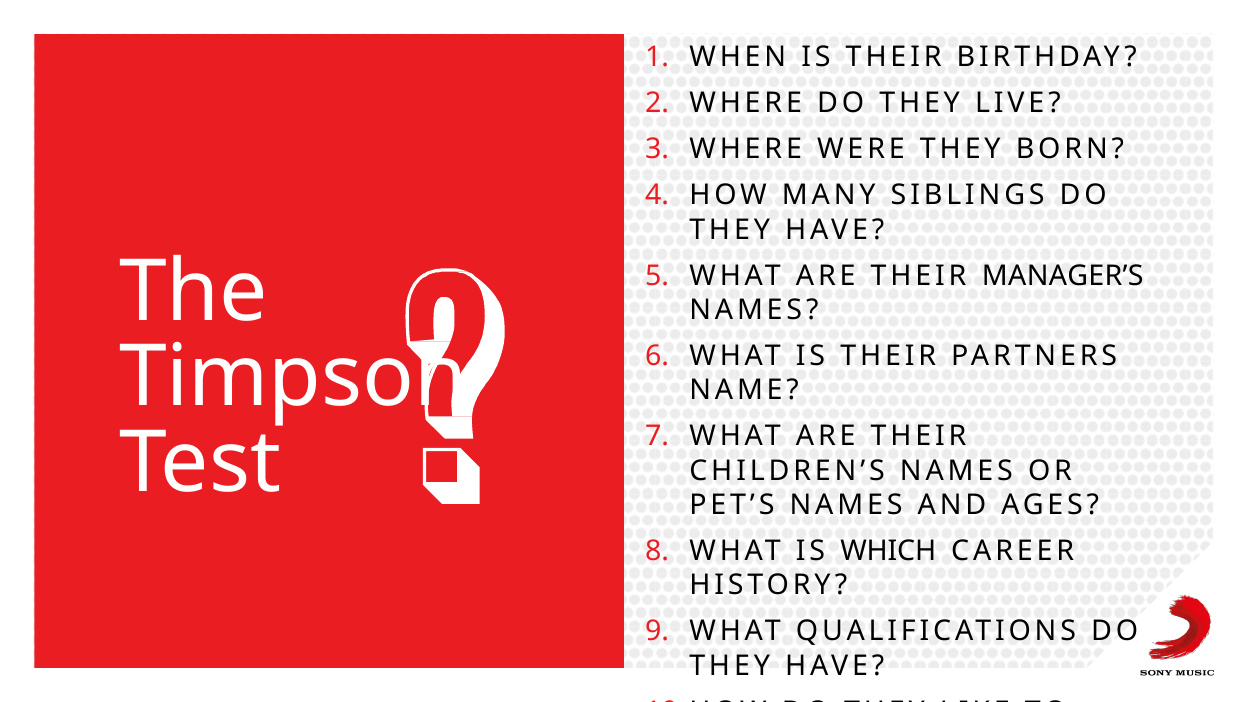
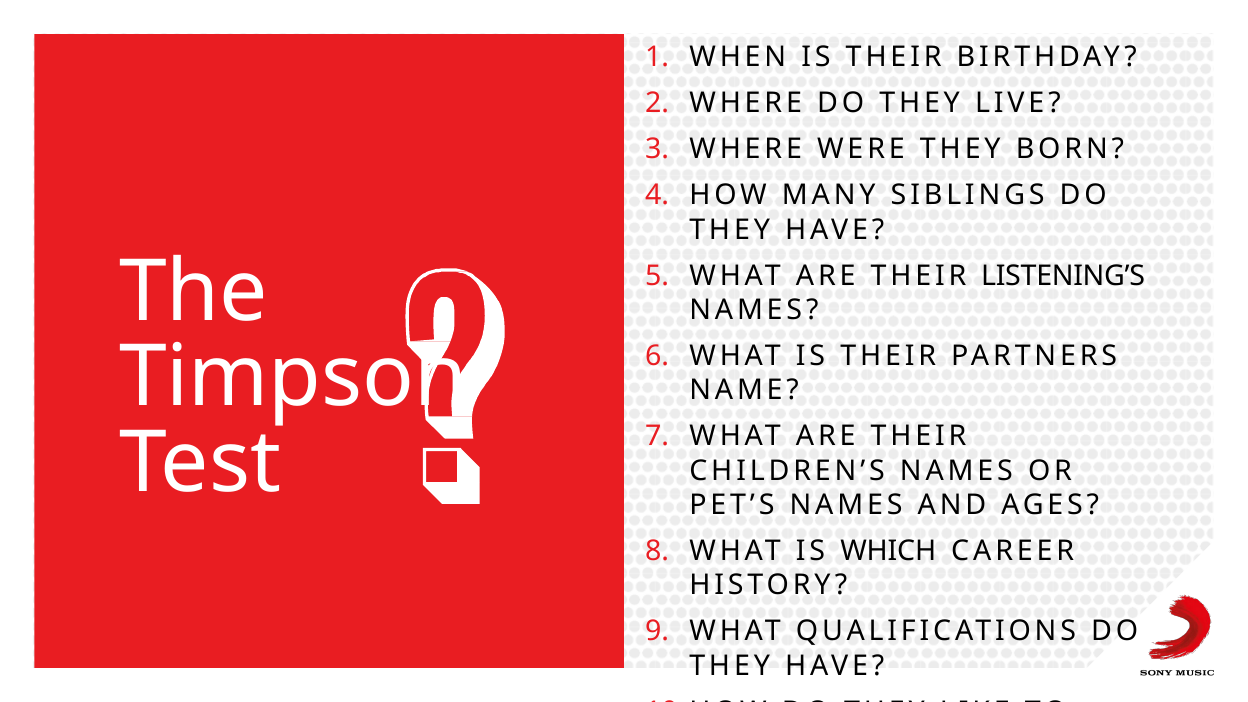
MANAGER’S: MANAGER’S -> LISTENING’S
